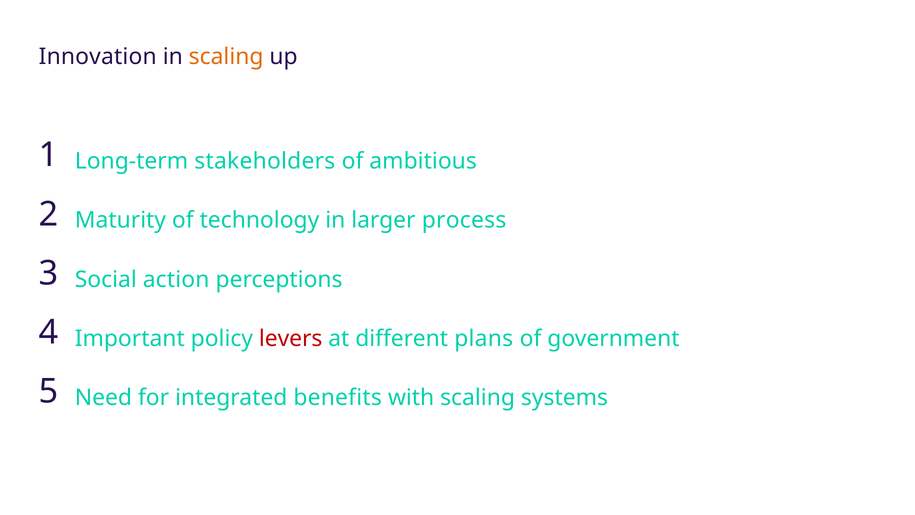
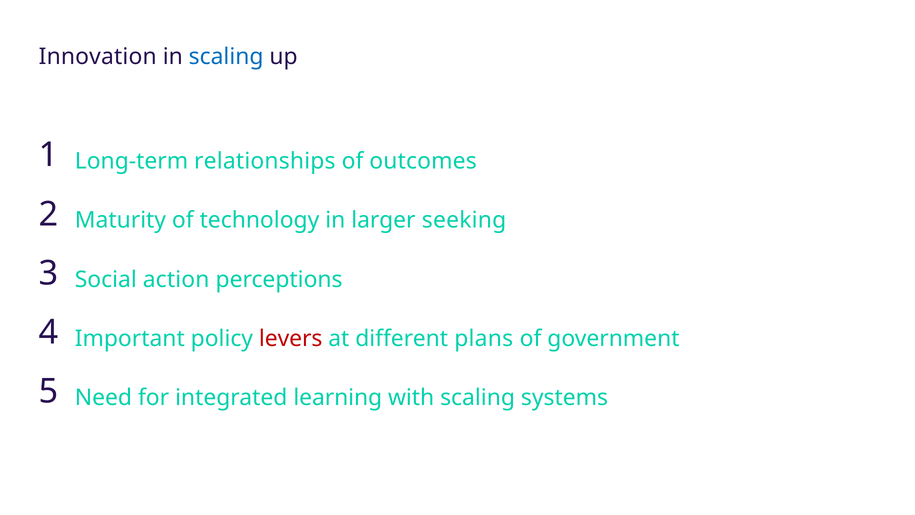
scaling at (226, 57) colour: orange -> blue
stakeholders: stakeholders -> relationships
ambitious: ambitious -> outcomes
process: process -> seeking
benefits: benefits -> learning
